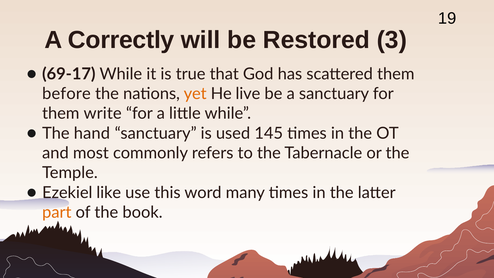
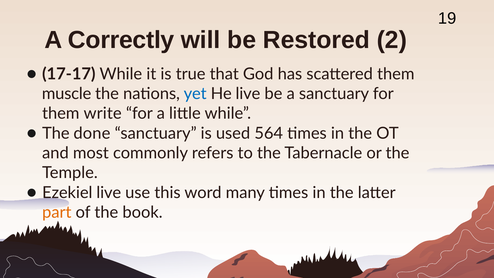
3: 3 -> 2
69-17: 69-17 -> 17-17
before: before -> muscle
yet colour: orange -> blue
hand: hand -> done
145: 145 -> 564
Ezekiel like: like -> live
